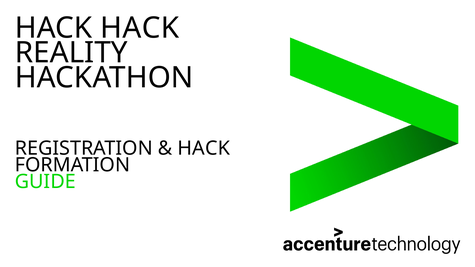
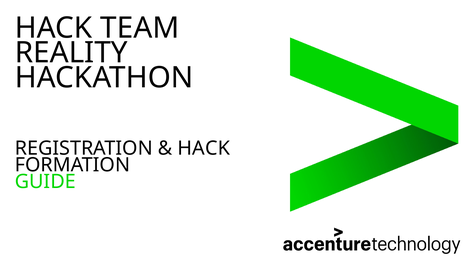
HACK HACK: HACK -> TEAM
